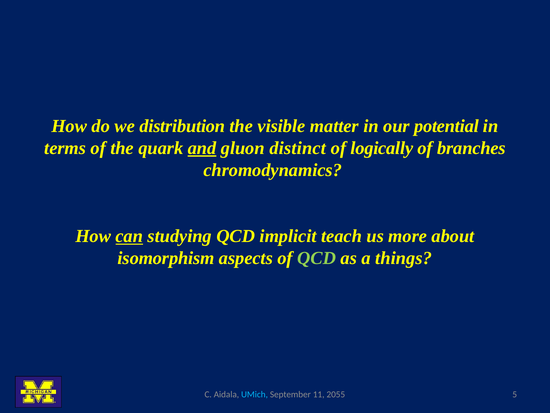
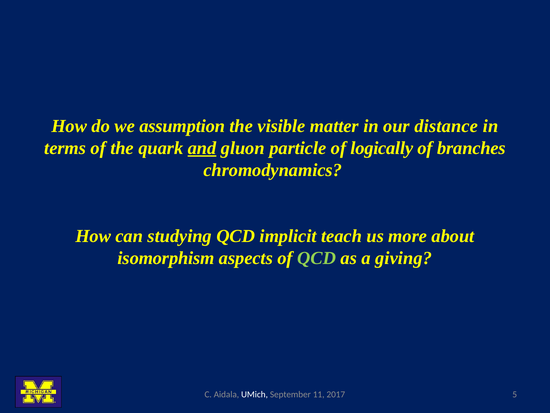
distribution: distribution -> assumption
potential: potential -> distance
distinct: distinct -> particle
can underline: present -> none
things: things -> giving
UMich colour: light blue -> white
2055: 2055 -> 2017
